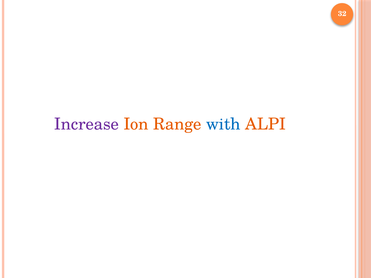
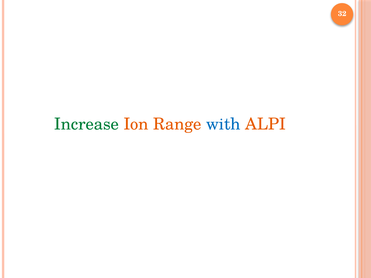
Increase colour: purple -> green
